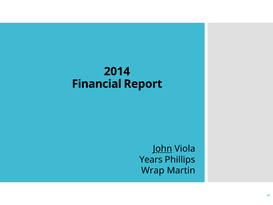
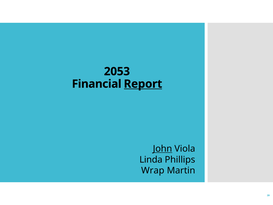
2014: 2014 -> 2053
Report underline: none -> present
Years: Years -> Linda
